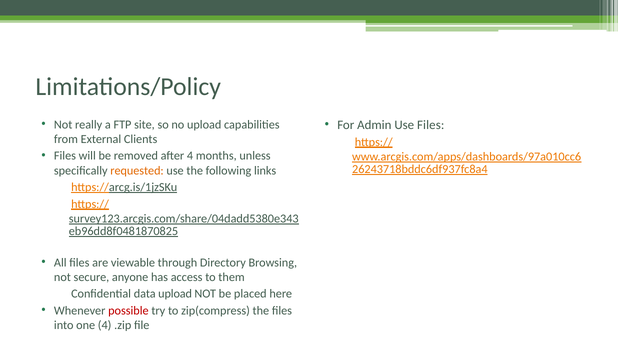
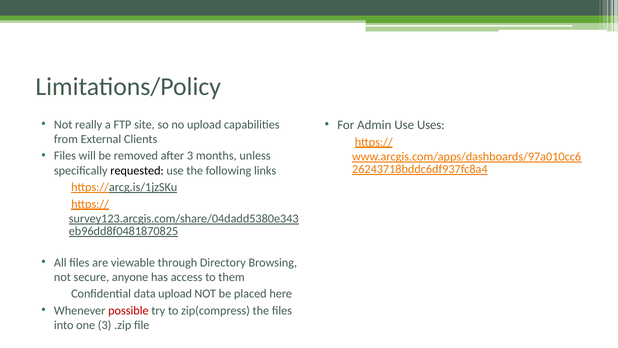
Use Files: Files -> Uses
after 4: 4 -> 3
requested colour: orange -> black
one 4: 4 -> 3
